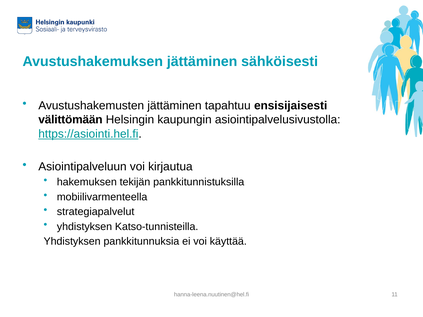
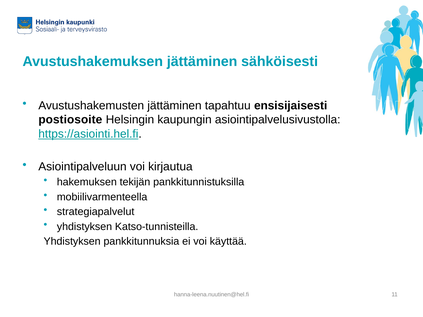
välittömään: välittömään -> postiosoite
